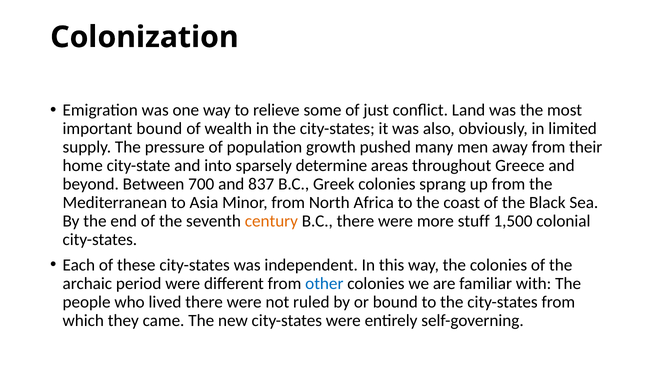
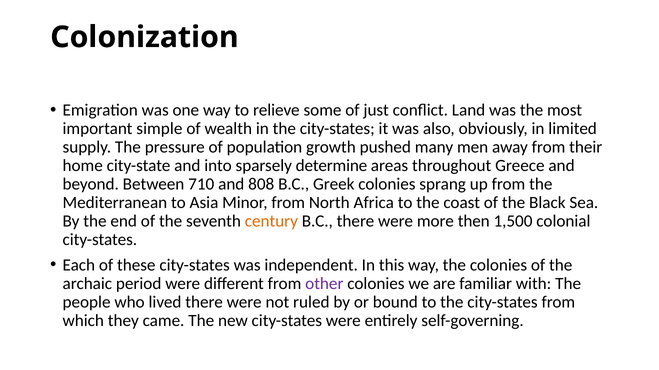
important bound: bound -> simple
700: 700 -> 710
837: 837 -> 808
stuff: stuff -> then
other colour: blue -> purple
